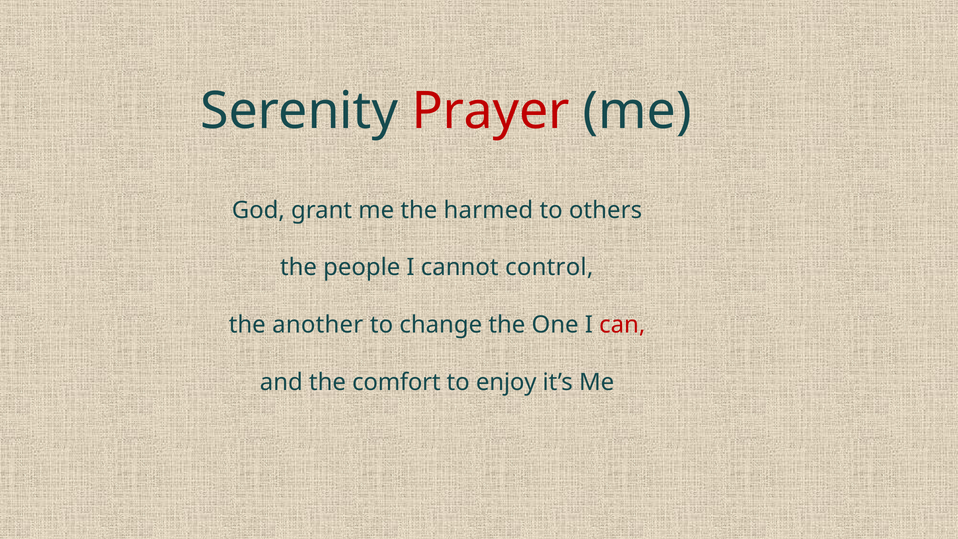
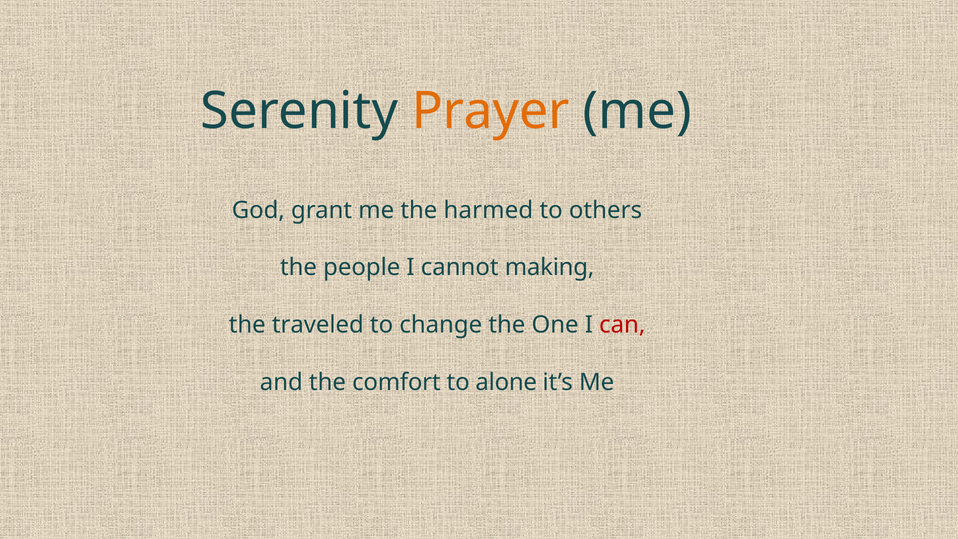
Prayer colour: red -> orange
control: control -> making
another: another -> traveled
enjoy: enjoy -> alone
